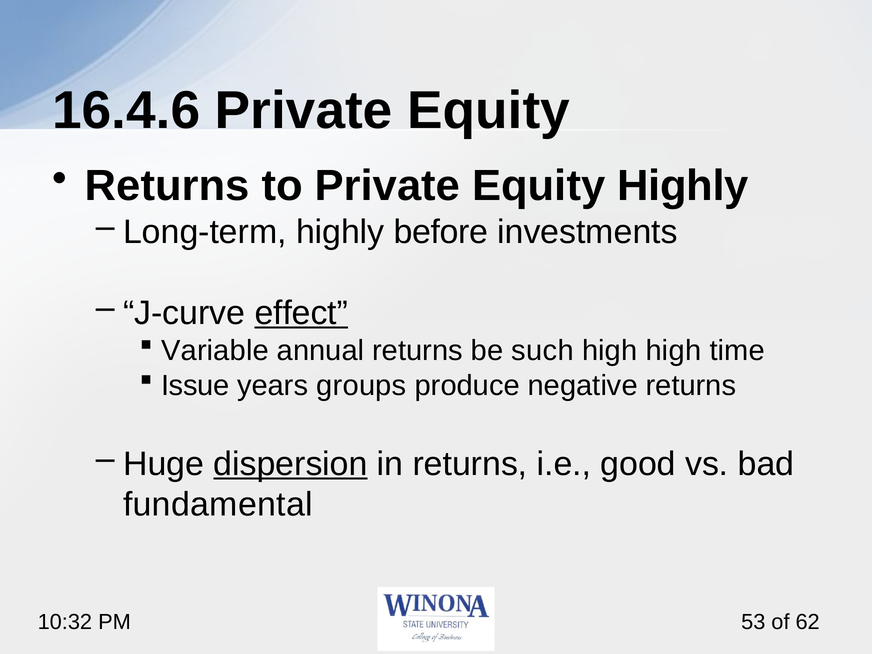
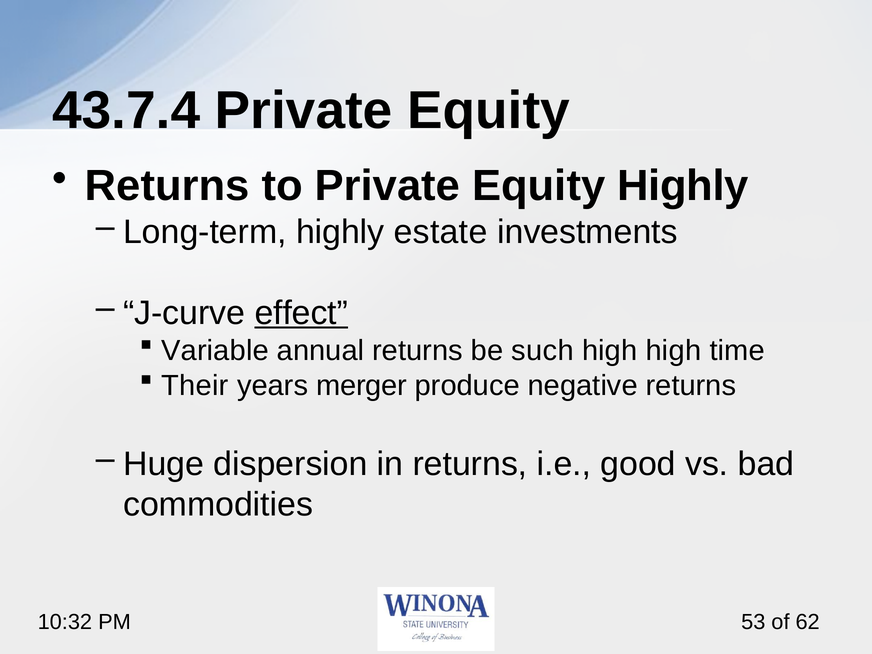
16.4.6: 16.4.6 -> 43.7.4
before: before -> estate
Issue: Issue -> Their
groups: groups -> merger
dispersion underline: present -> none
fundamental: fundamental -> commodities
